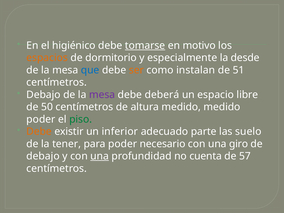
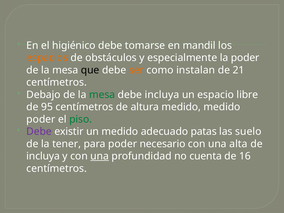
tomarse underline: present -> none
motivo: motivo -> mandil
dormitorio: dormitorio -> obstáculos
la desde: desde -> poder
que colour: blue -> black
51: 51 -> 21
mesa at (102, 95) colour: purple -> green
debe deberá: deberá -> incluya
50: 50 -> 95
Debe at (39, 132) colour: orange -> purple
un inferior: inferior -> medido
parte: parte -> patas
giro: giro -> alta
debajo at (43, 156): debajo -> incluya
57: 57 -> 16
